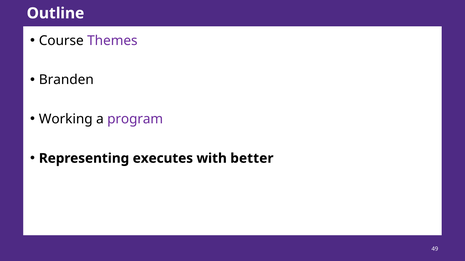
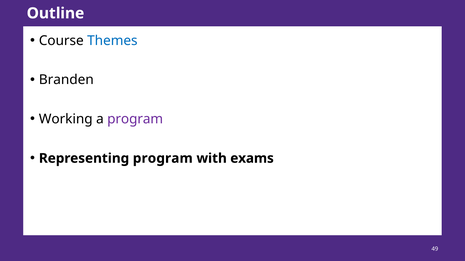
Themes colour: purple -> blue
Representing executes: executes -> program
better: better -> exams
